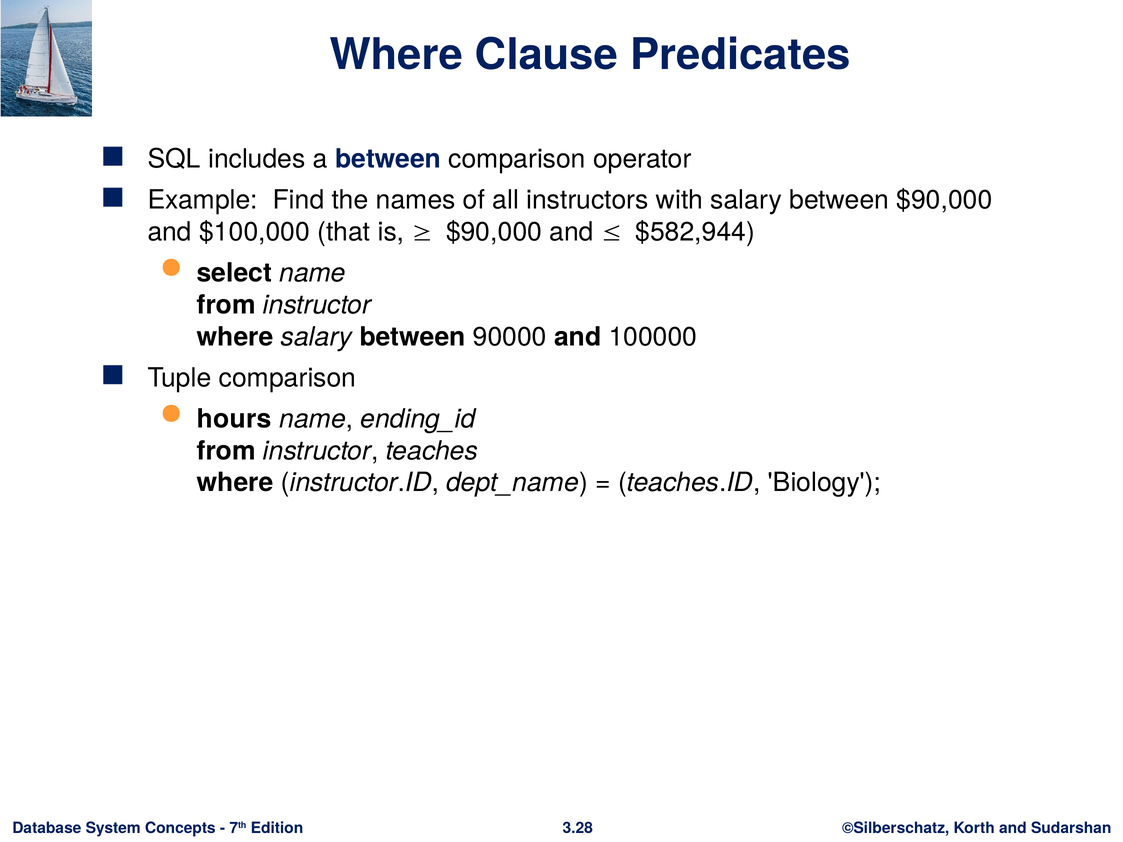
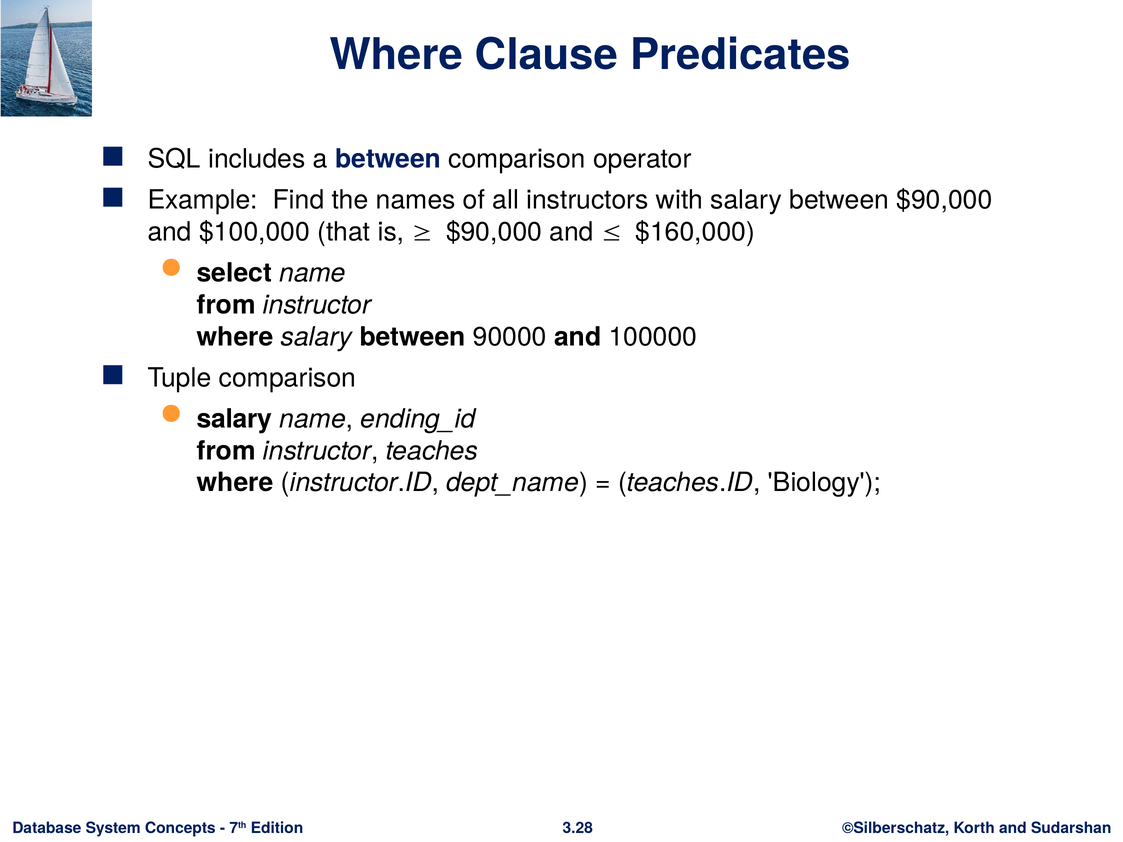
$582,944: $582,944 -> $160,000
hours at (234, 419): hours -> salary
